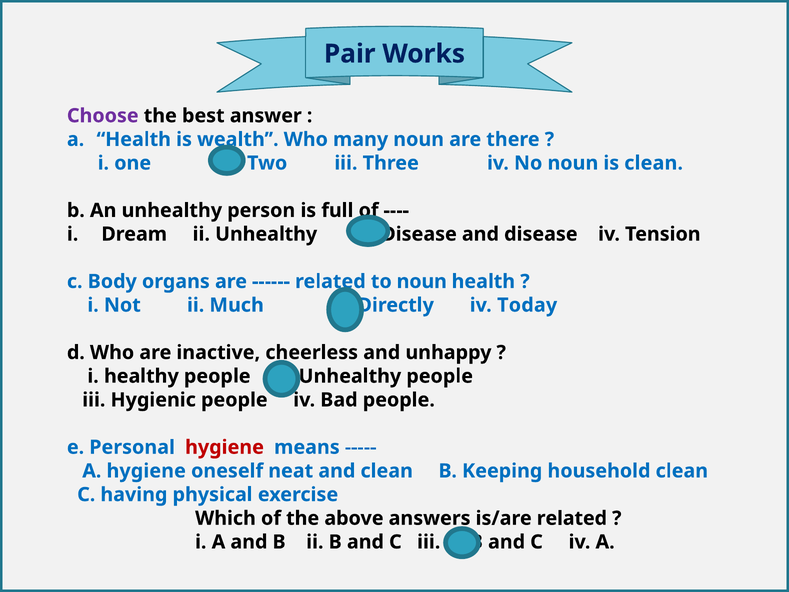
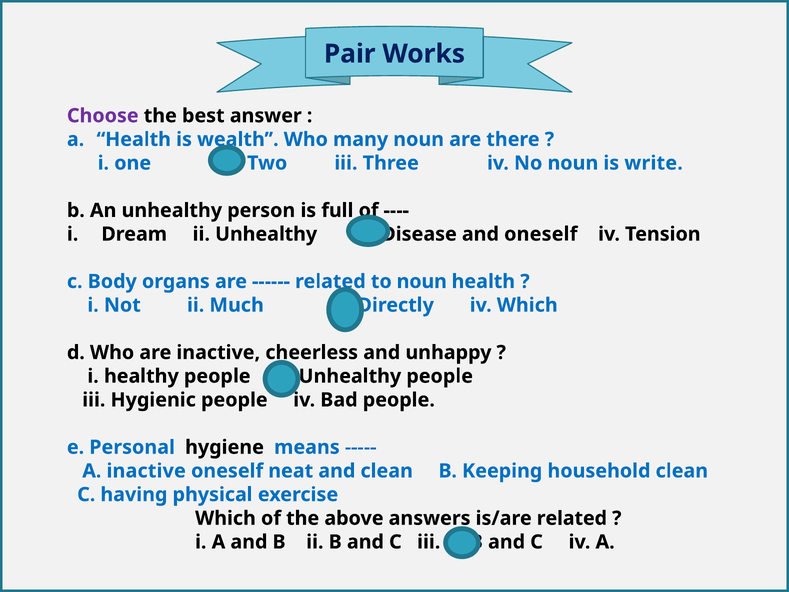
is clean: clean -> write
and disease: disease -> oneself
iv Today: Today -> Which
hygiene at (225, 447) colour: red -> black
A hygiene: hygiene -> inactive
